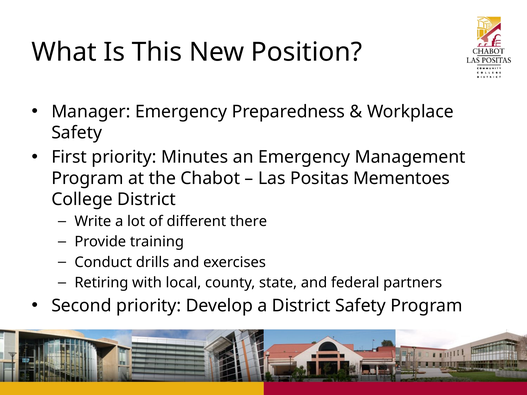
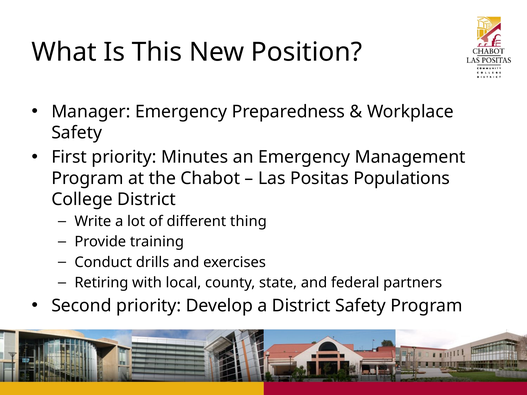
Mementoes: Mementoes -> Populations
there: there -> thing
